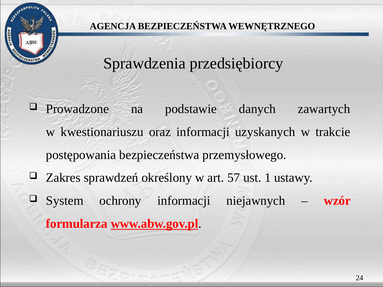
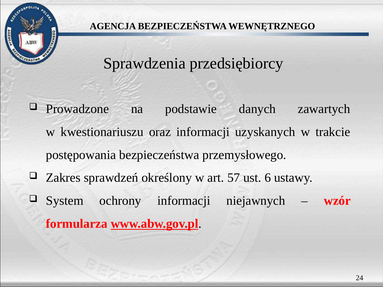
1: 1 -> 6
